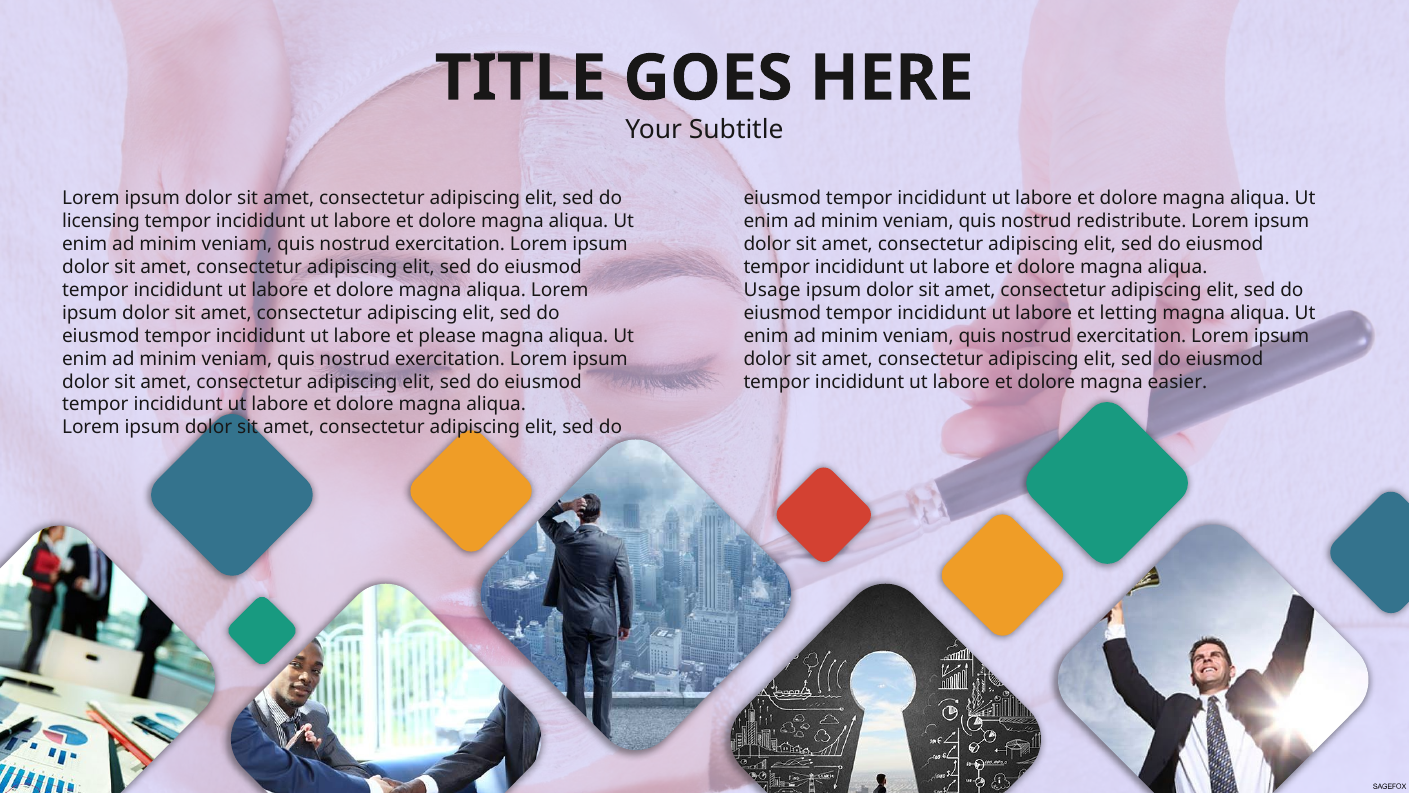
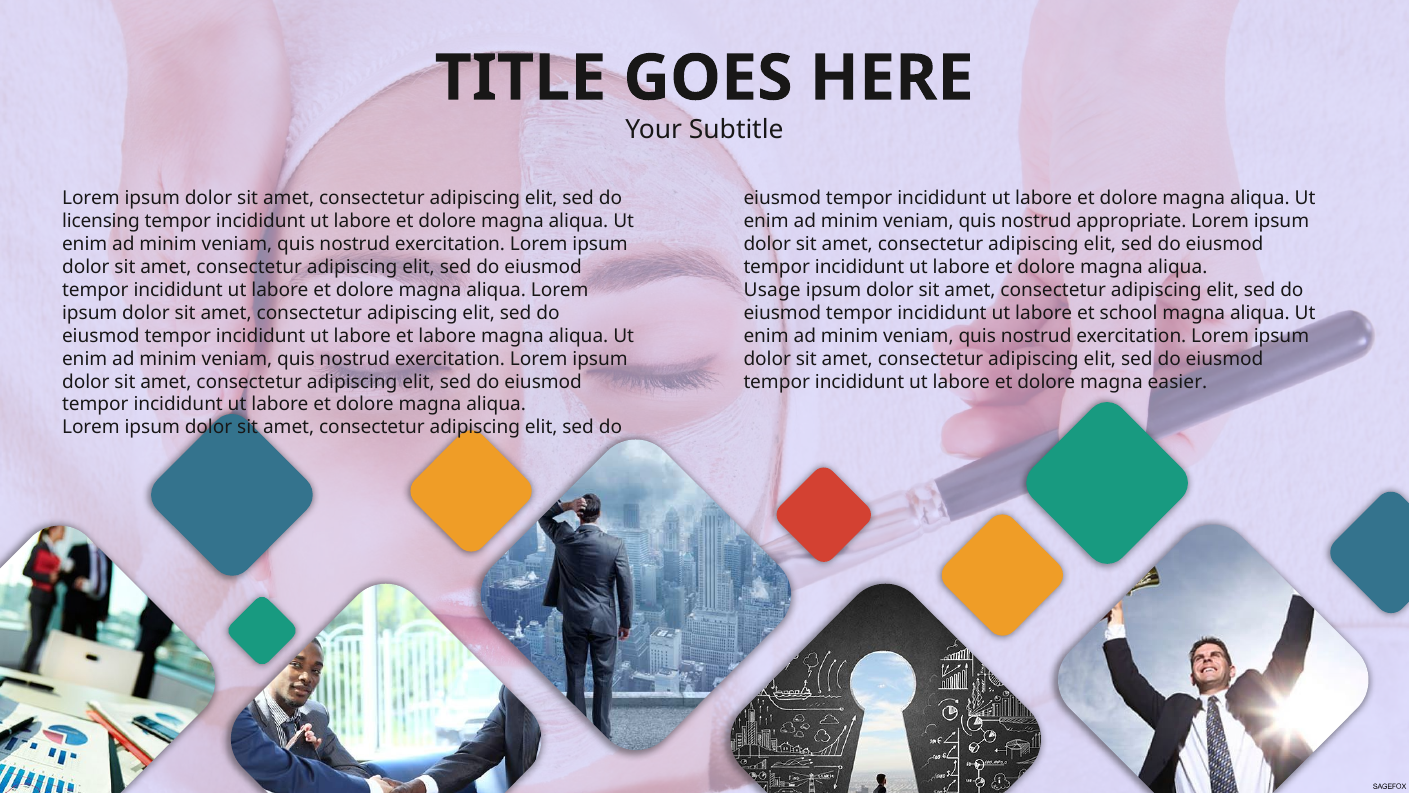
redistribute: redistribute -> appropriate
letting: letting -> school
et please: please -> labore
